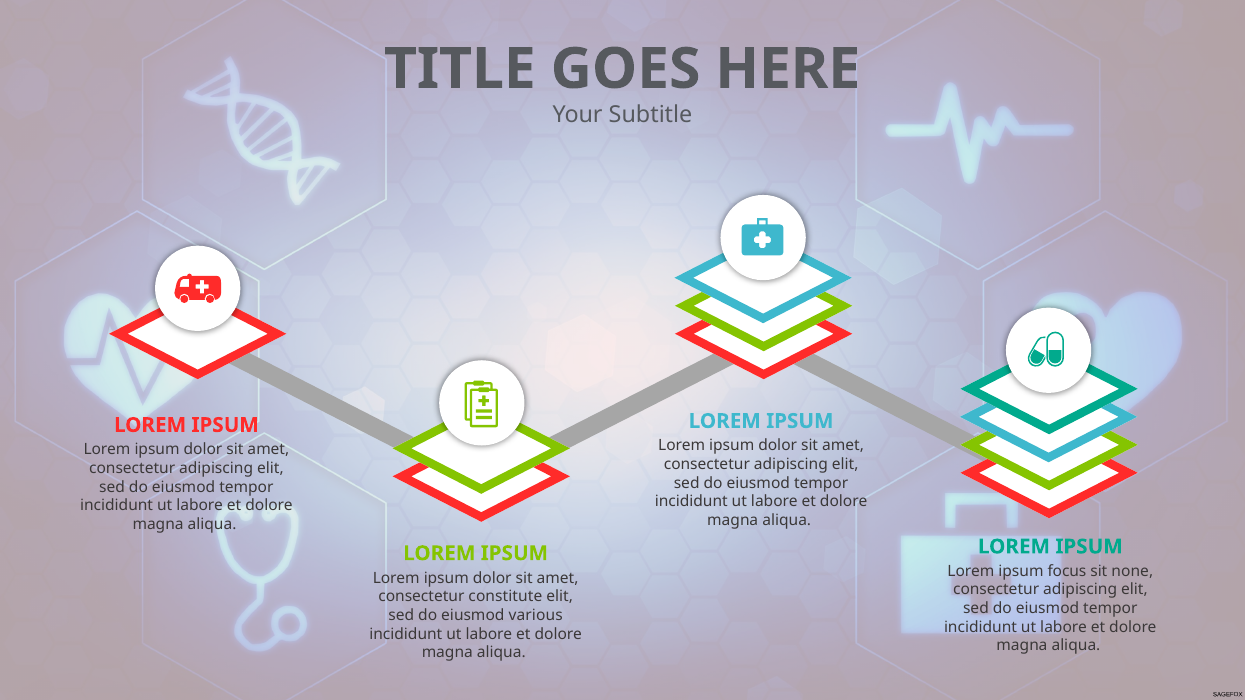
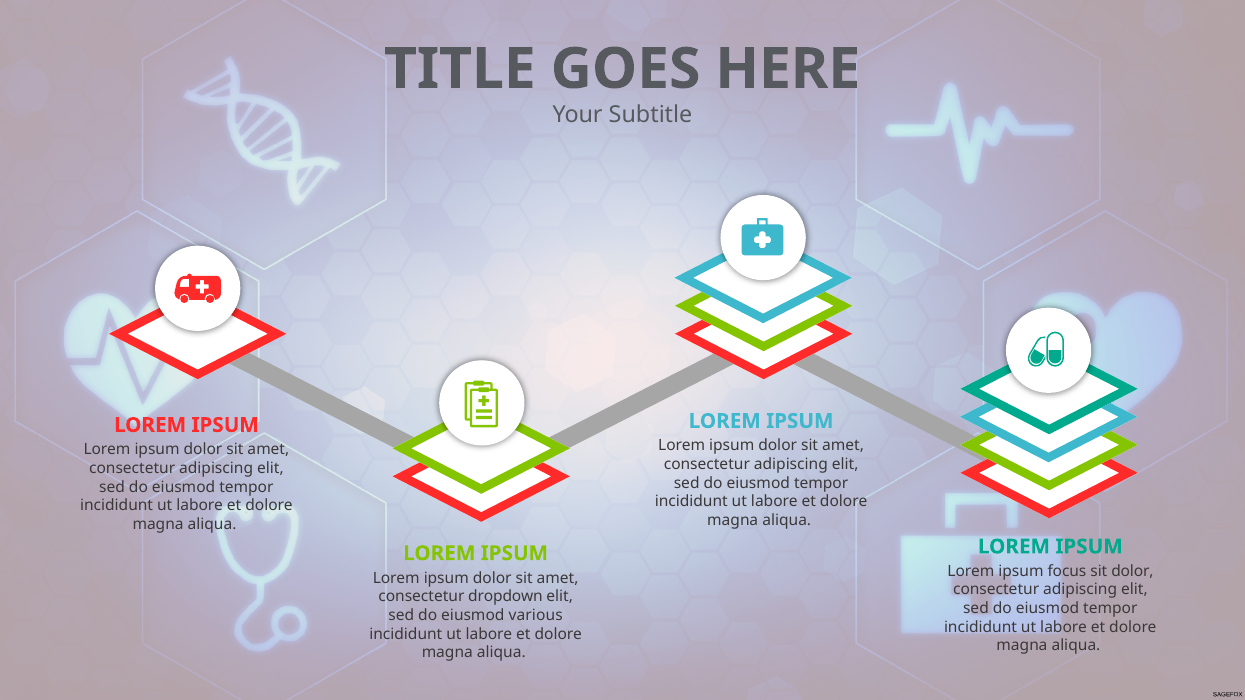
sit none: none -> dolor
constitute: constitute -> dropdown
